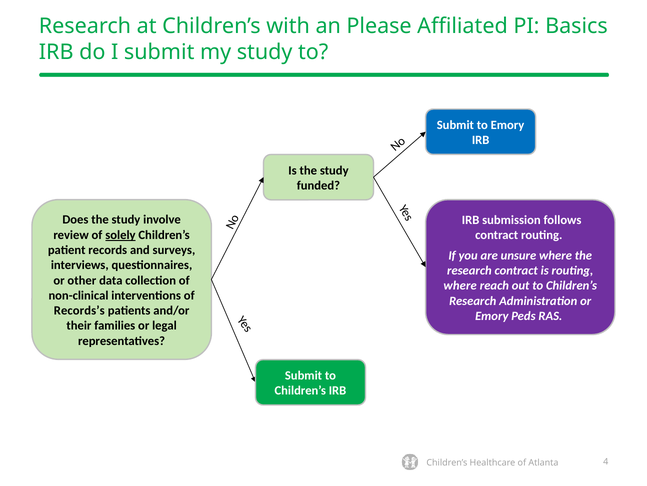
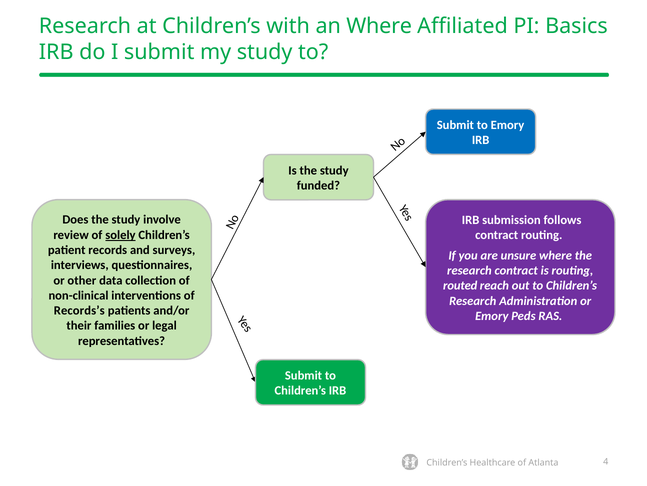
an Please: Please -> Where
where at (460, 285): where -> routed
